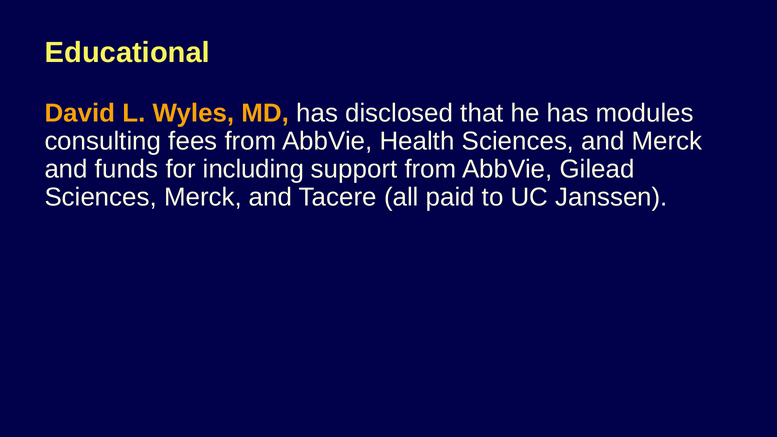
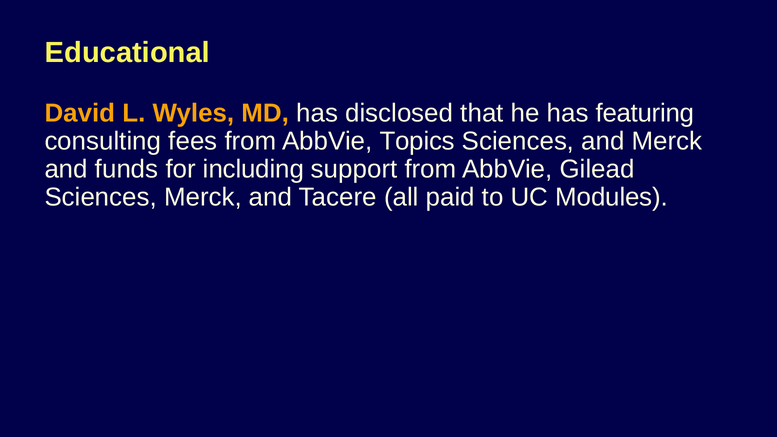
modules: modules -> featuring
Health: Health -> Topics
Janssen: Janssen -> Modules
